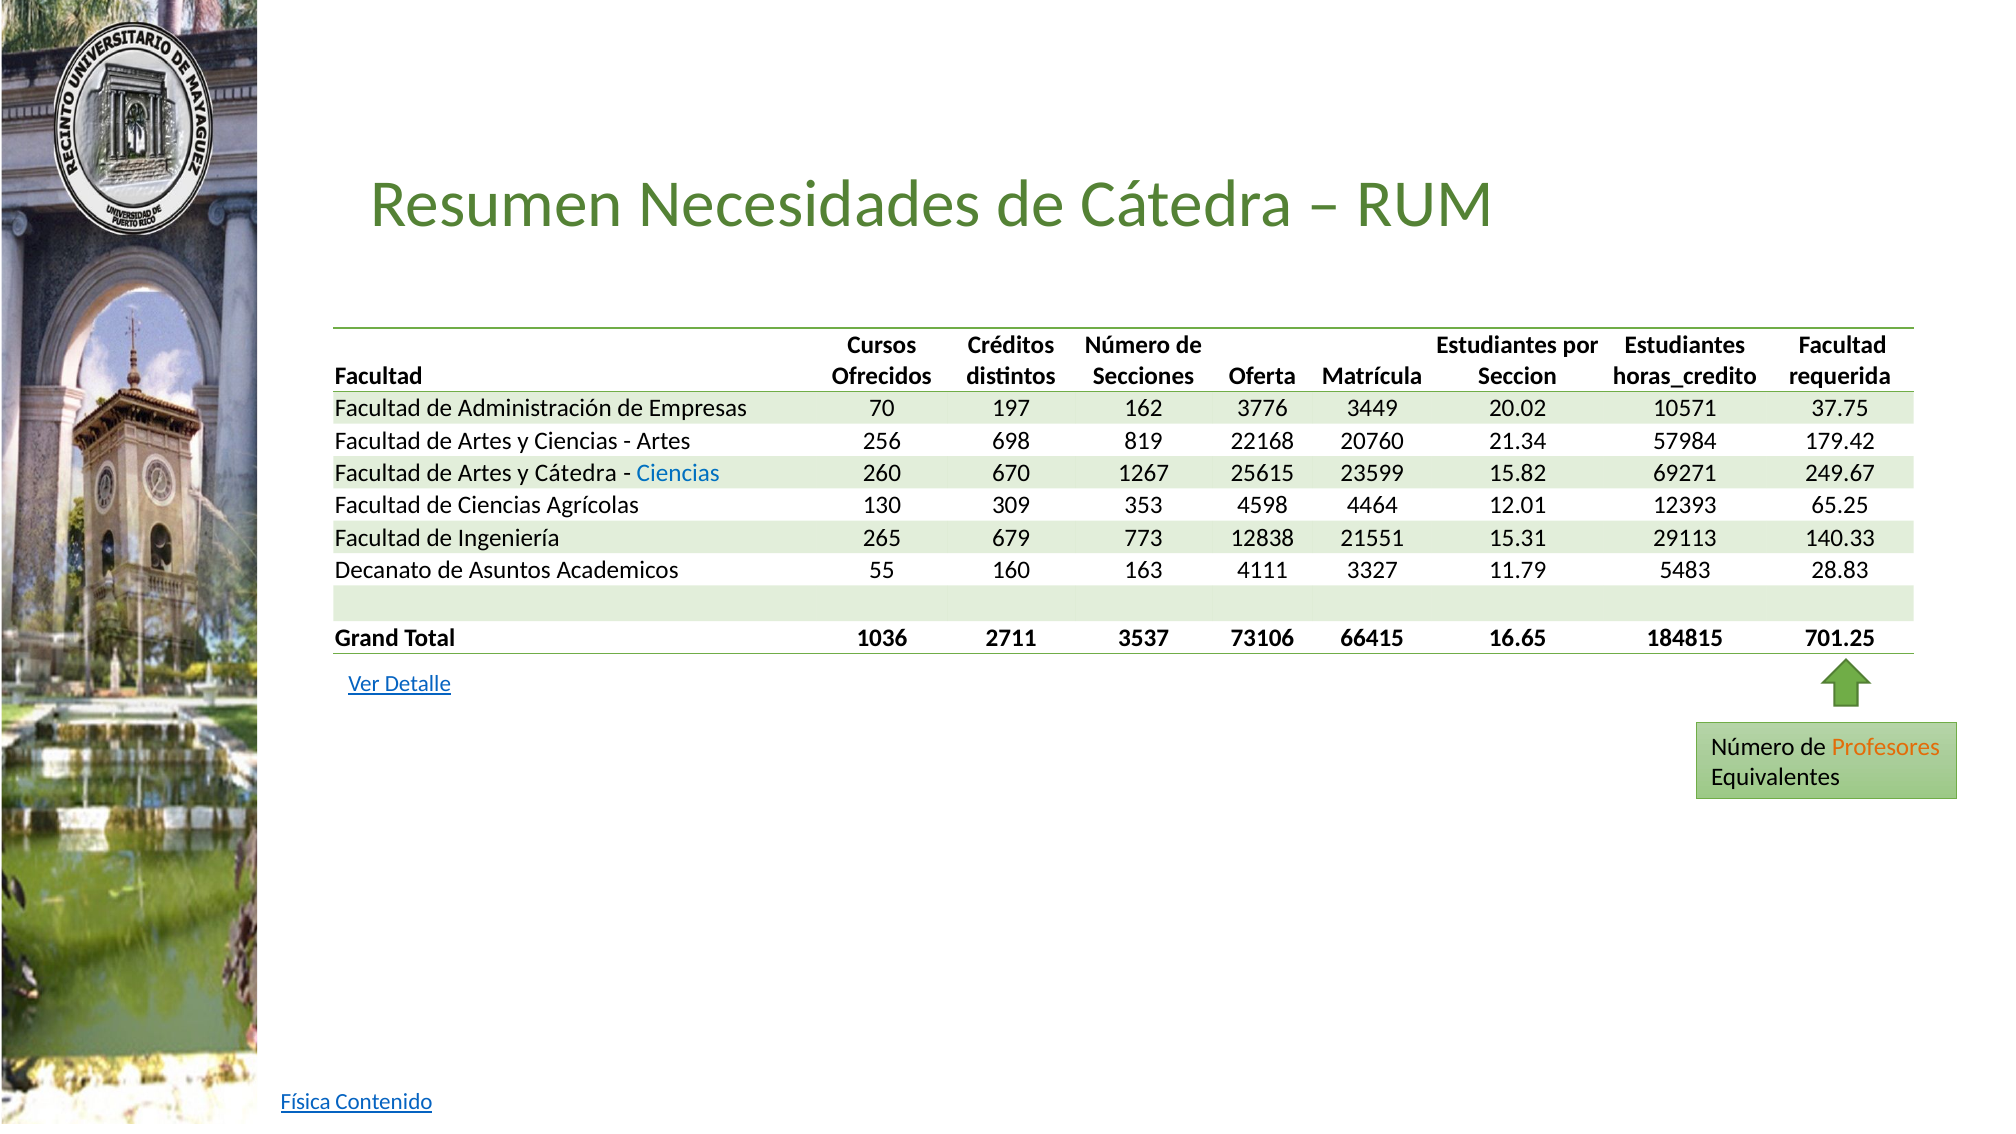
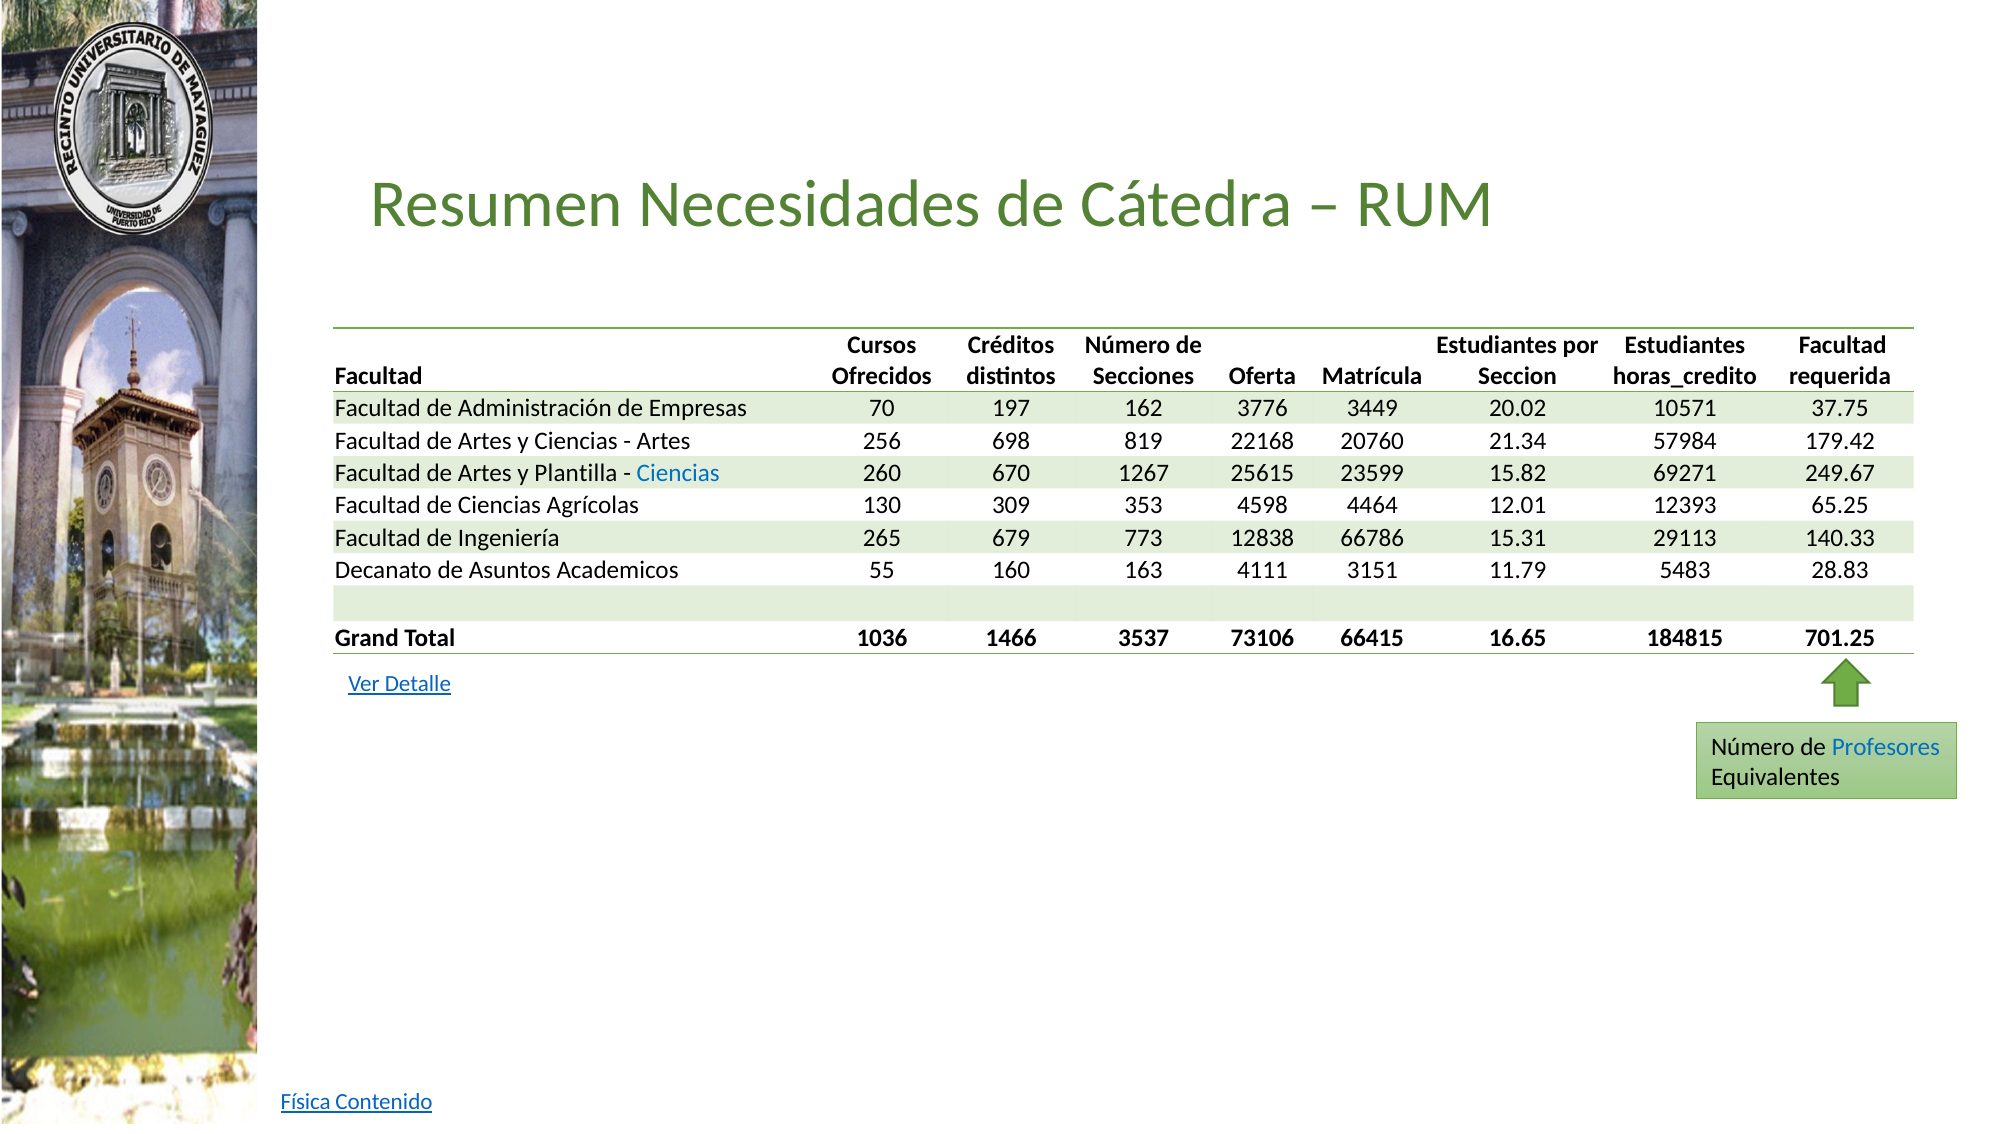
y Cátedra: Cátedra -> Plantilla
21551: 21551 -> 66786
3327: 3327 -> 3151
2711: 2711 -> 1466
Profesores colour: orange -> blue
